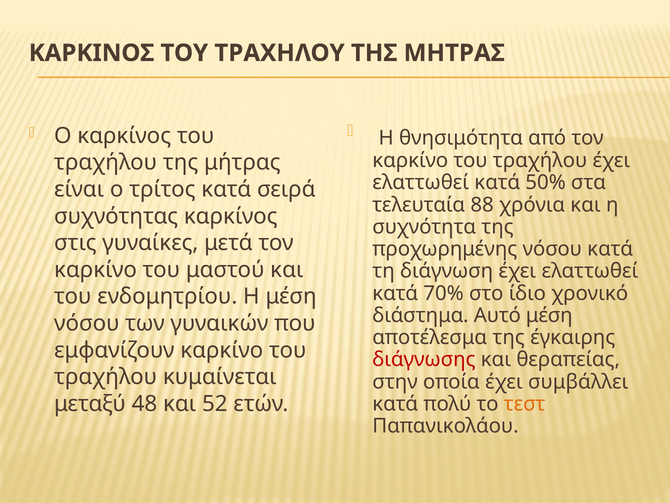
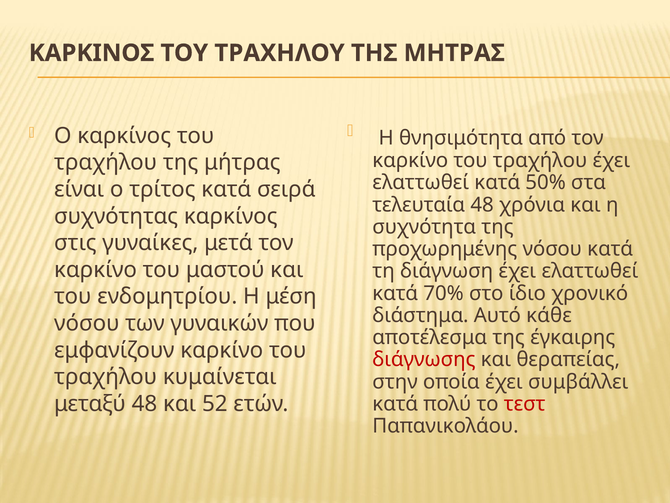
τελευταία 88: 88 -> 48
Αυτό μέση: μέση -> κάθε
τεστ colour: orange -> red
